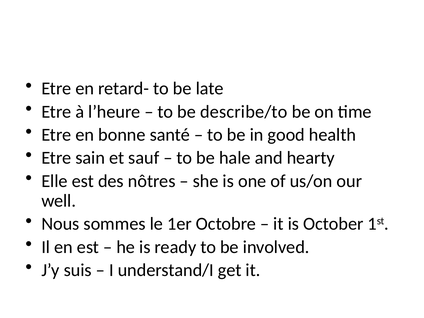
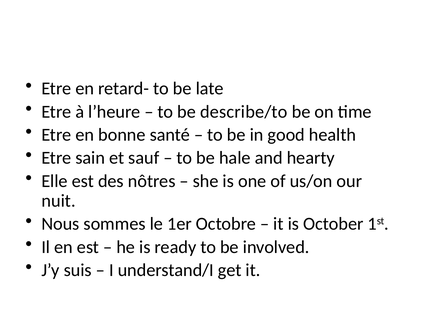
well: well -> nuit
